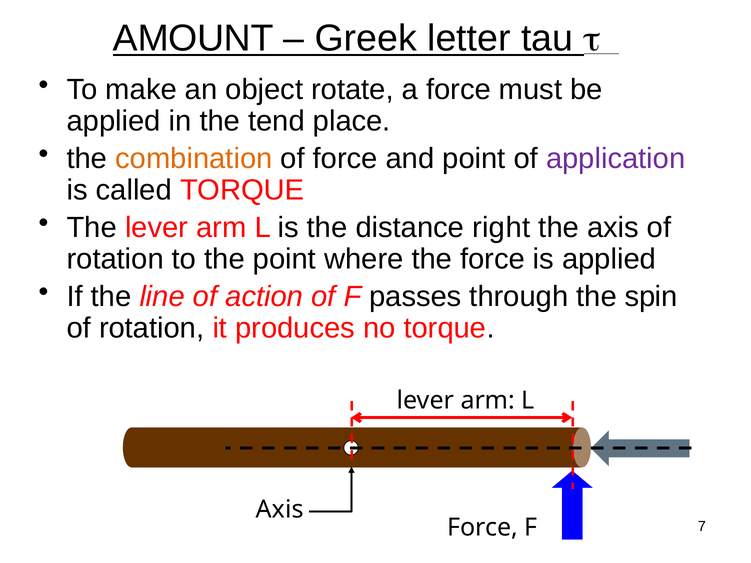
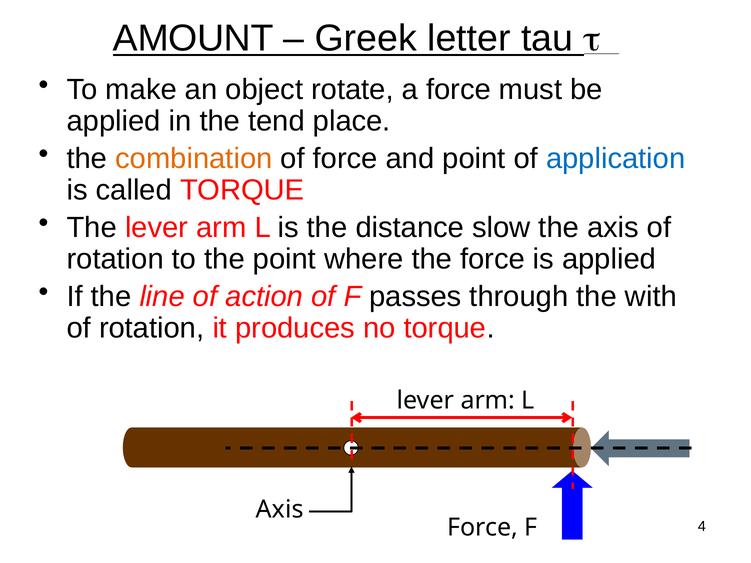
application colour: purple -> blue
right: right -> slow
spin: spin -> with
7: 7 -> 4
